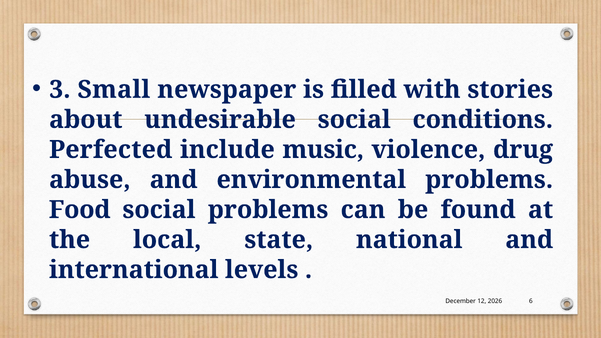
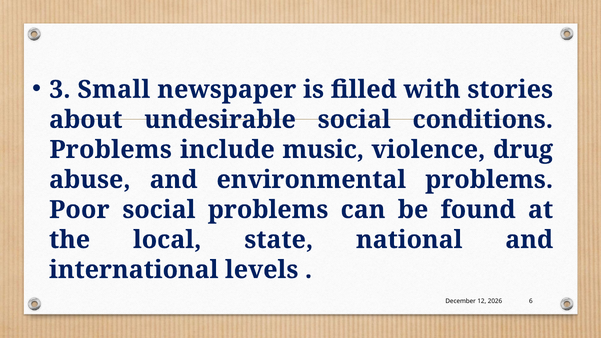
Perfected at (111, 150): Perfected -> Problems
Food: Food -> Poor
